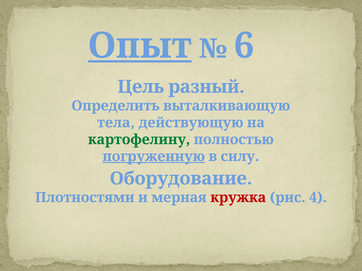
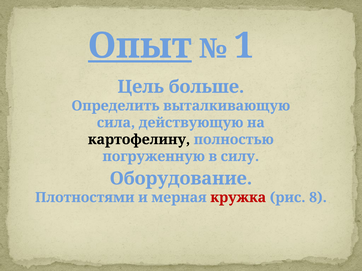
6: 6 -> 1
разный: разный -> больше
тела: тела -> сила
картофелину colour: green -> black
погруженную underline: present -> none
4: 4 -> 8
